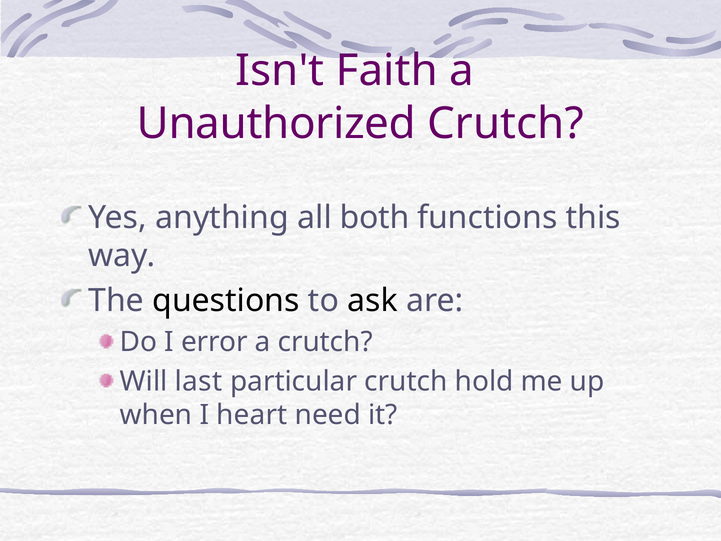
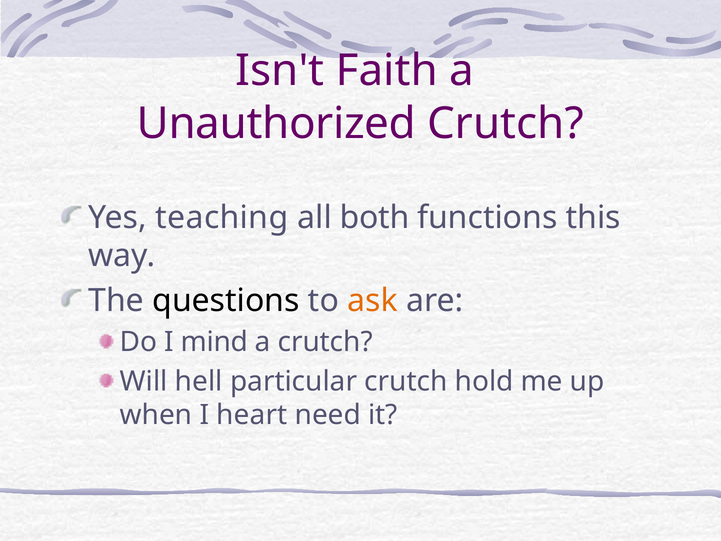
anything: anything -> teaching
ask colour: black -> orange
error: error -> mind
last: last -> hell
